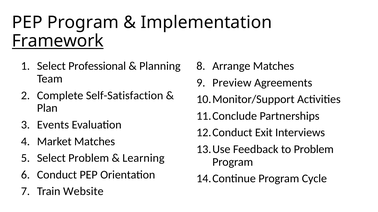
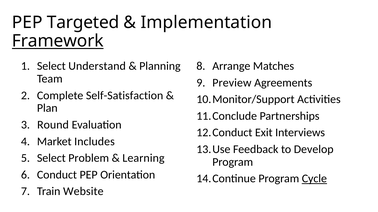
PEP Program: Program -> Targeted
Professional: Professional -> Understand
Events: Events -> Round
Market Matches: Matches -> Includes
to Problem: Problem -> Develop
Cycle underline: none -> present
